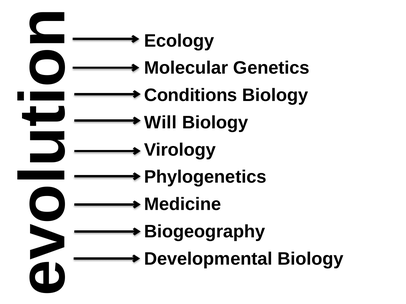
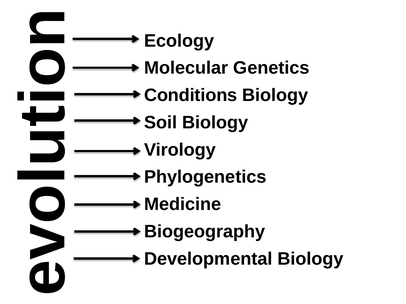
Will: Will -> Soil
